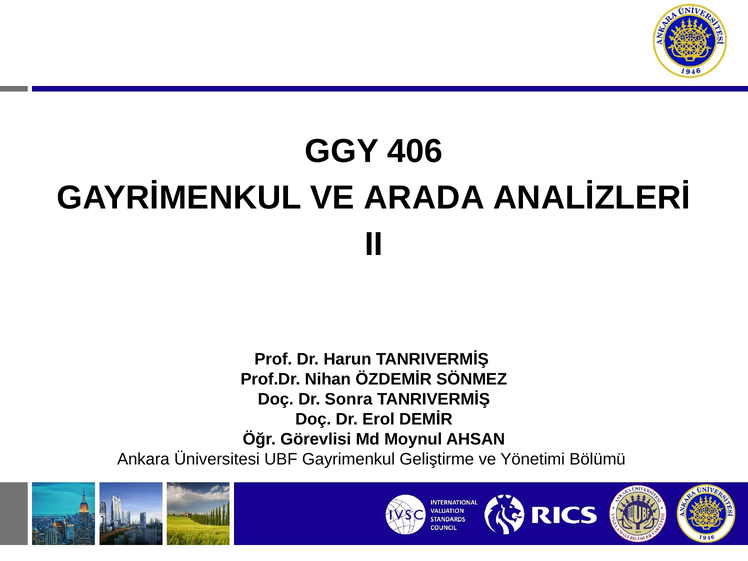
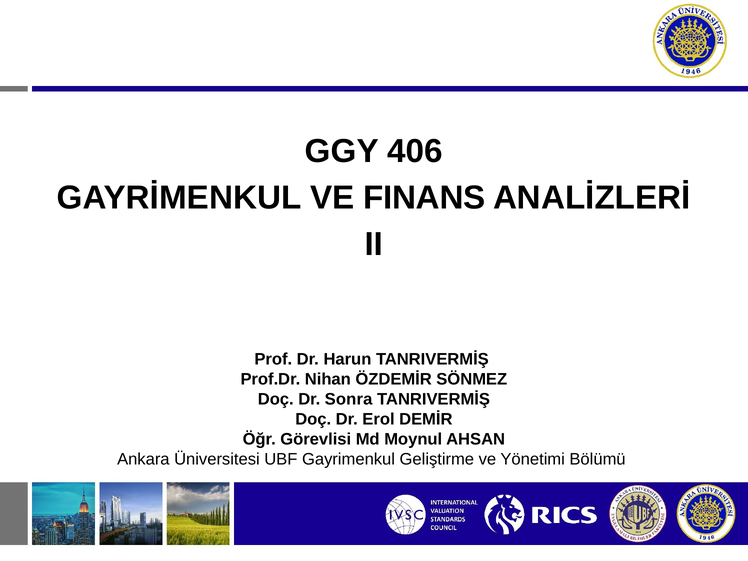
ARADA: ARADA -> FINANS
